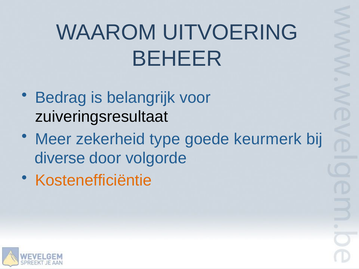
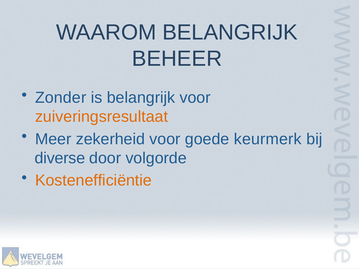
WAAROM UITVOERING: UITVOERING -> BELANGRIJK
Bedrag: Bedrag -> Zonder
zuiveringsresultaat colour: black -> orange
zekerheid type: type -> voor
